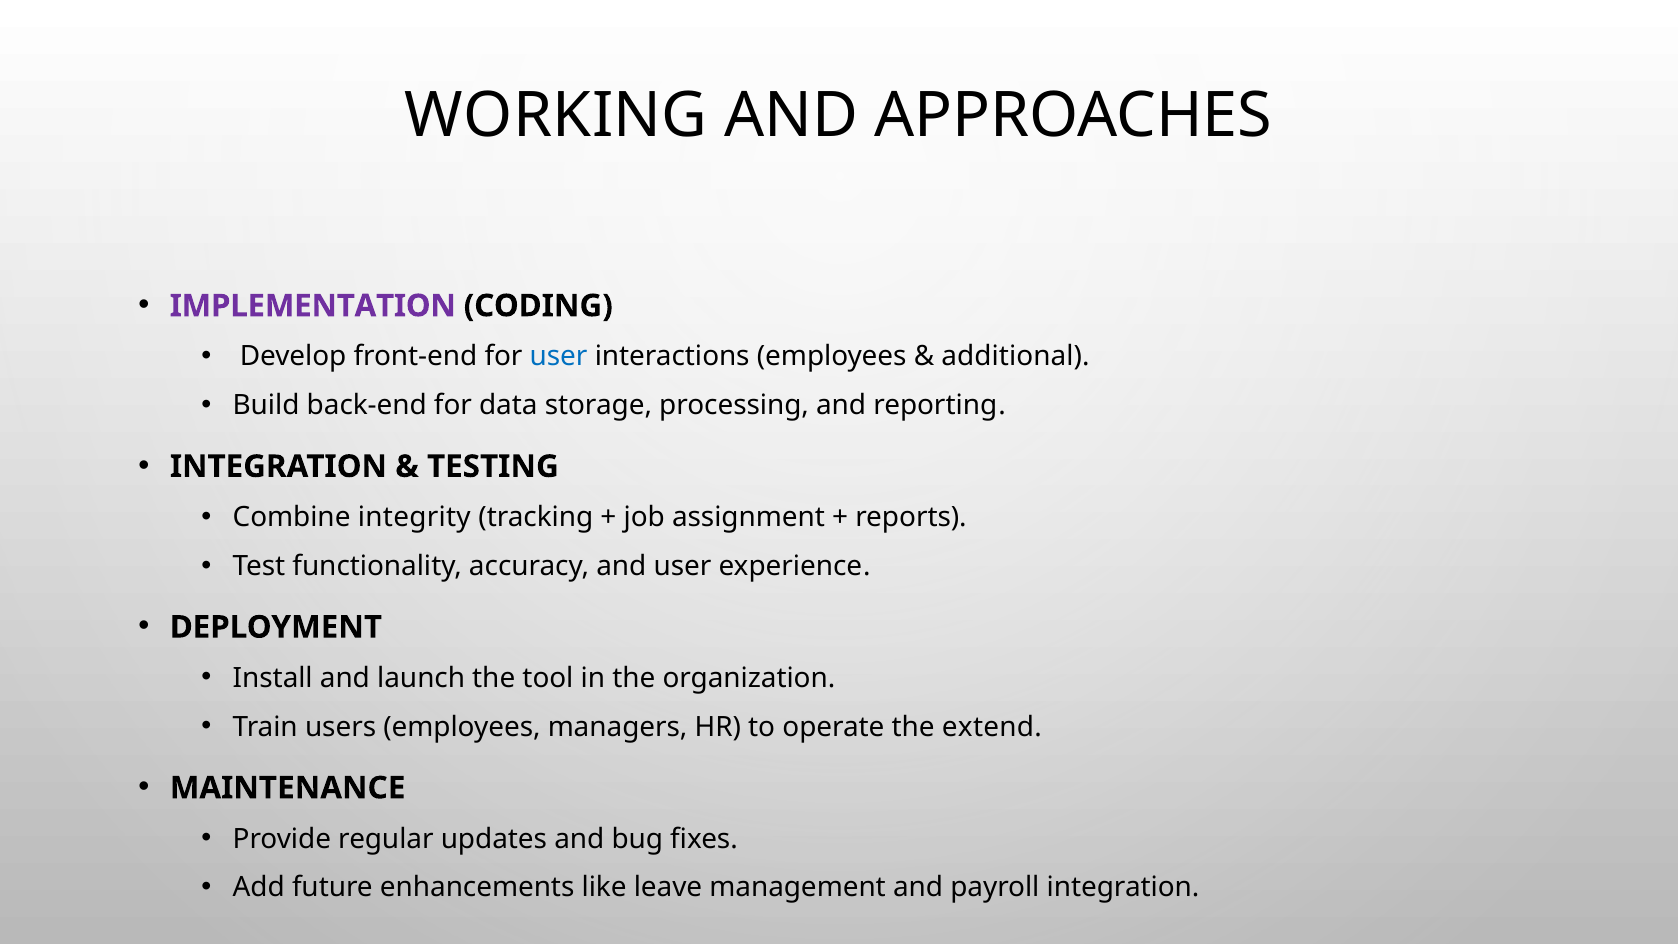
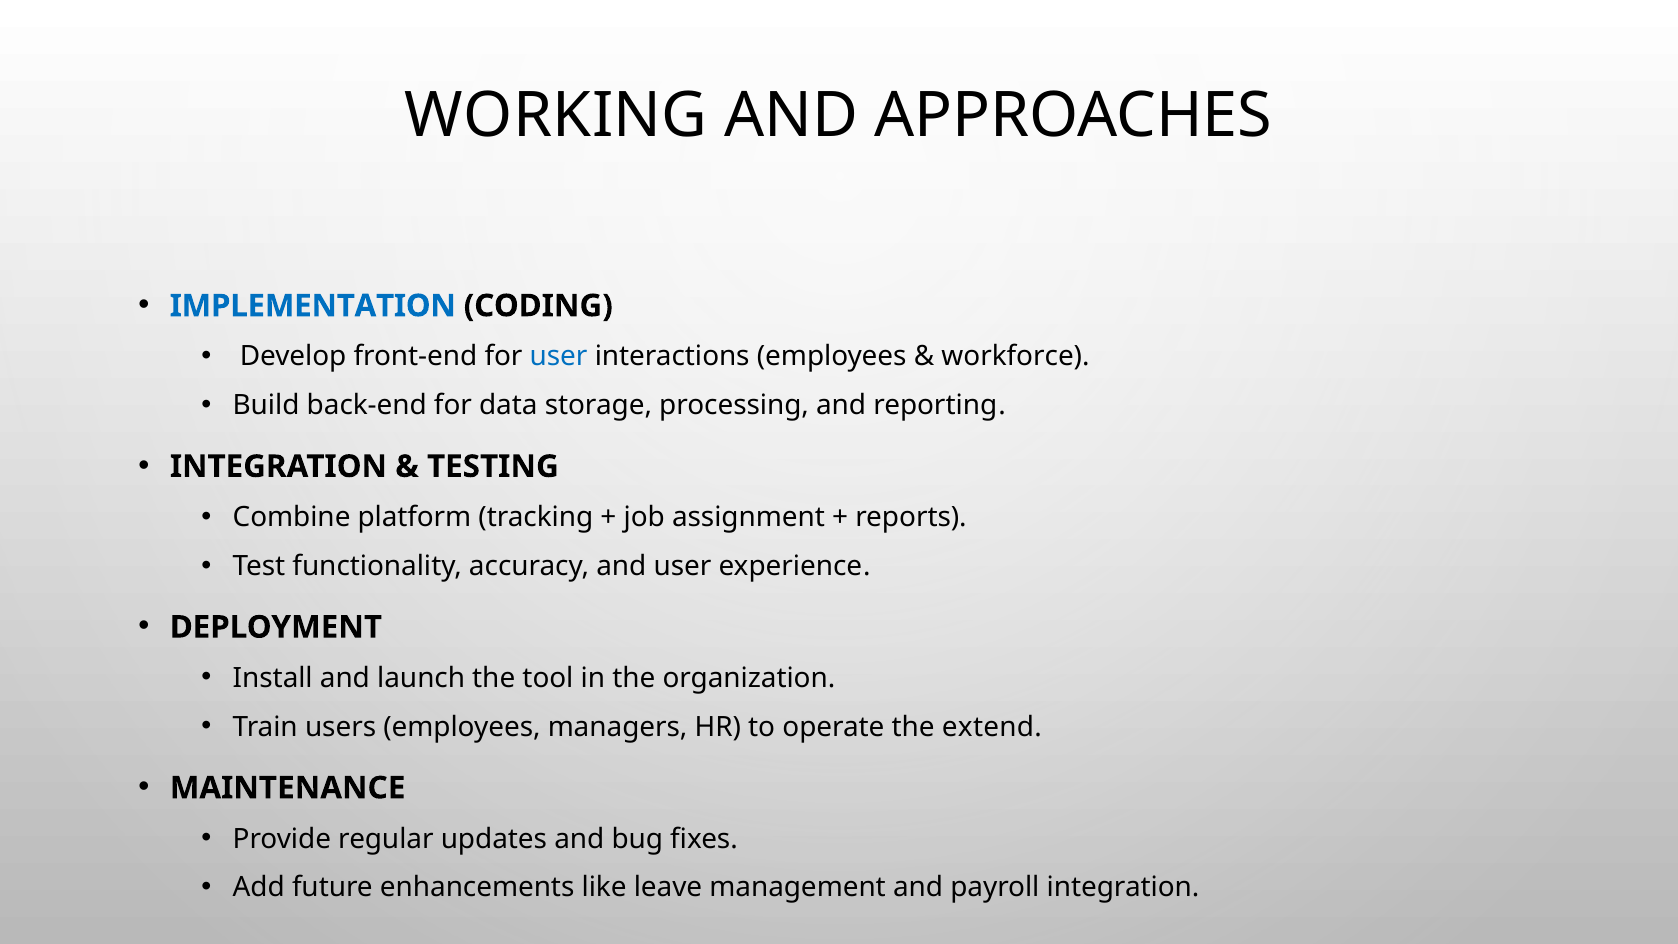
IMPLEMENTATION colour: purple -> blue
additional: additional -> workforce
integrity: integrity -> platform
